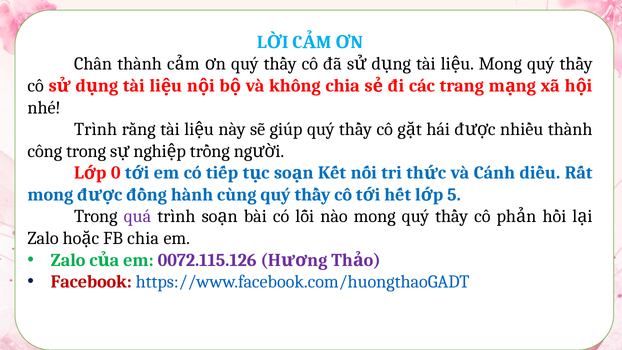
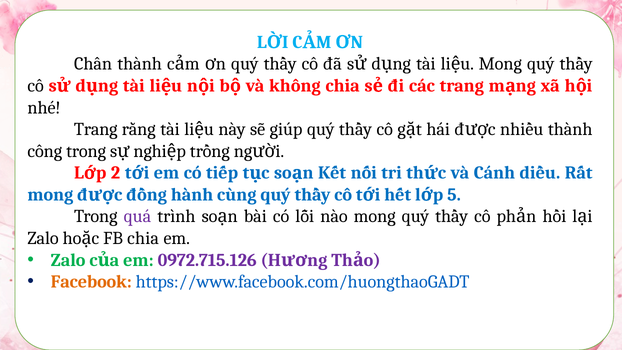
Trình at (96, 129): Trình -> Trang
0: 0 -> 2
0072.115.126: 0072.115.126 -> 0972.715.126
Facebook colour: red -> orange
